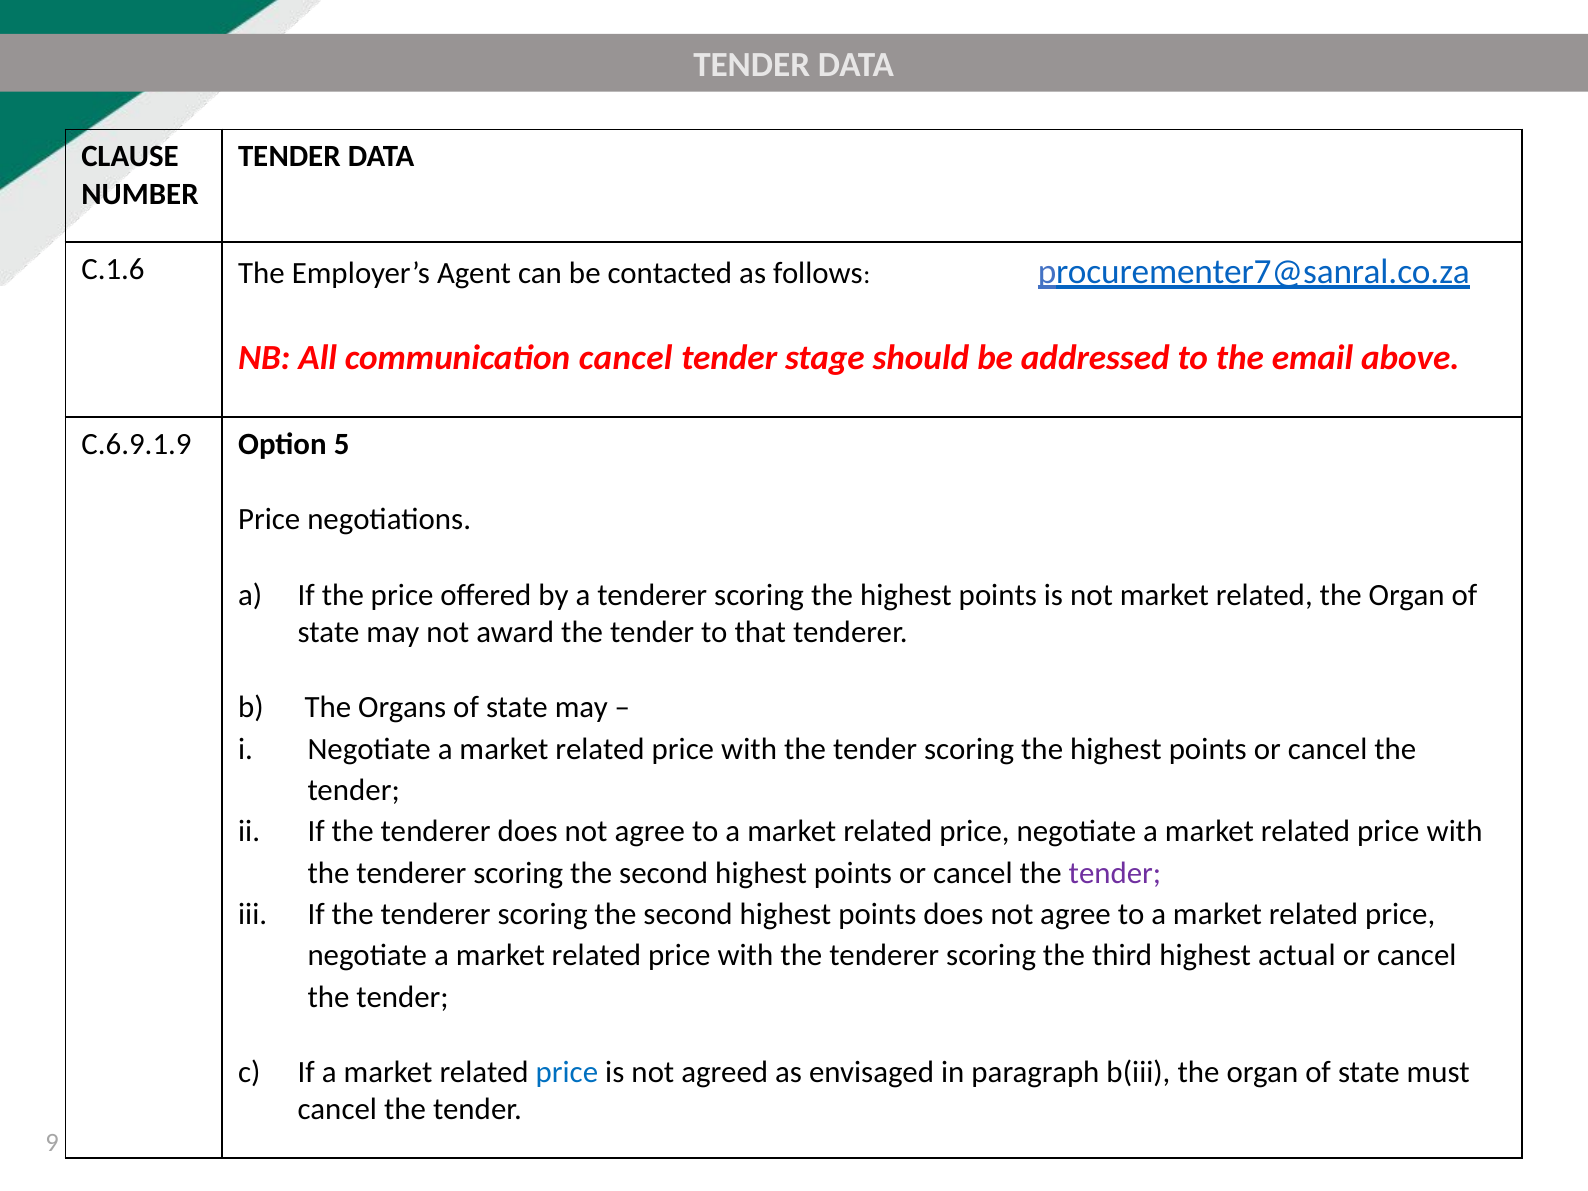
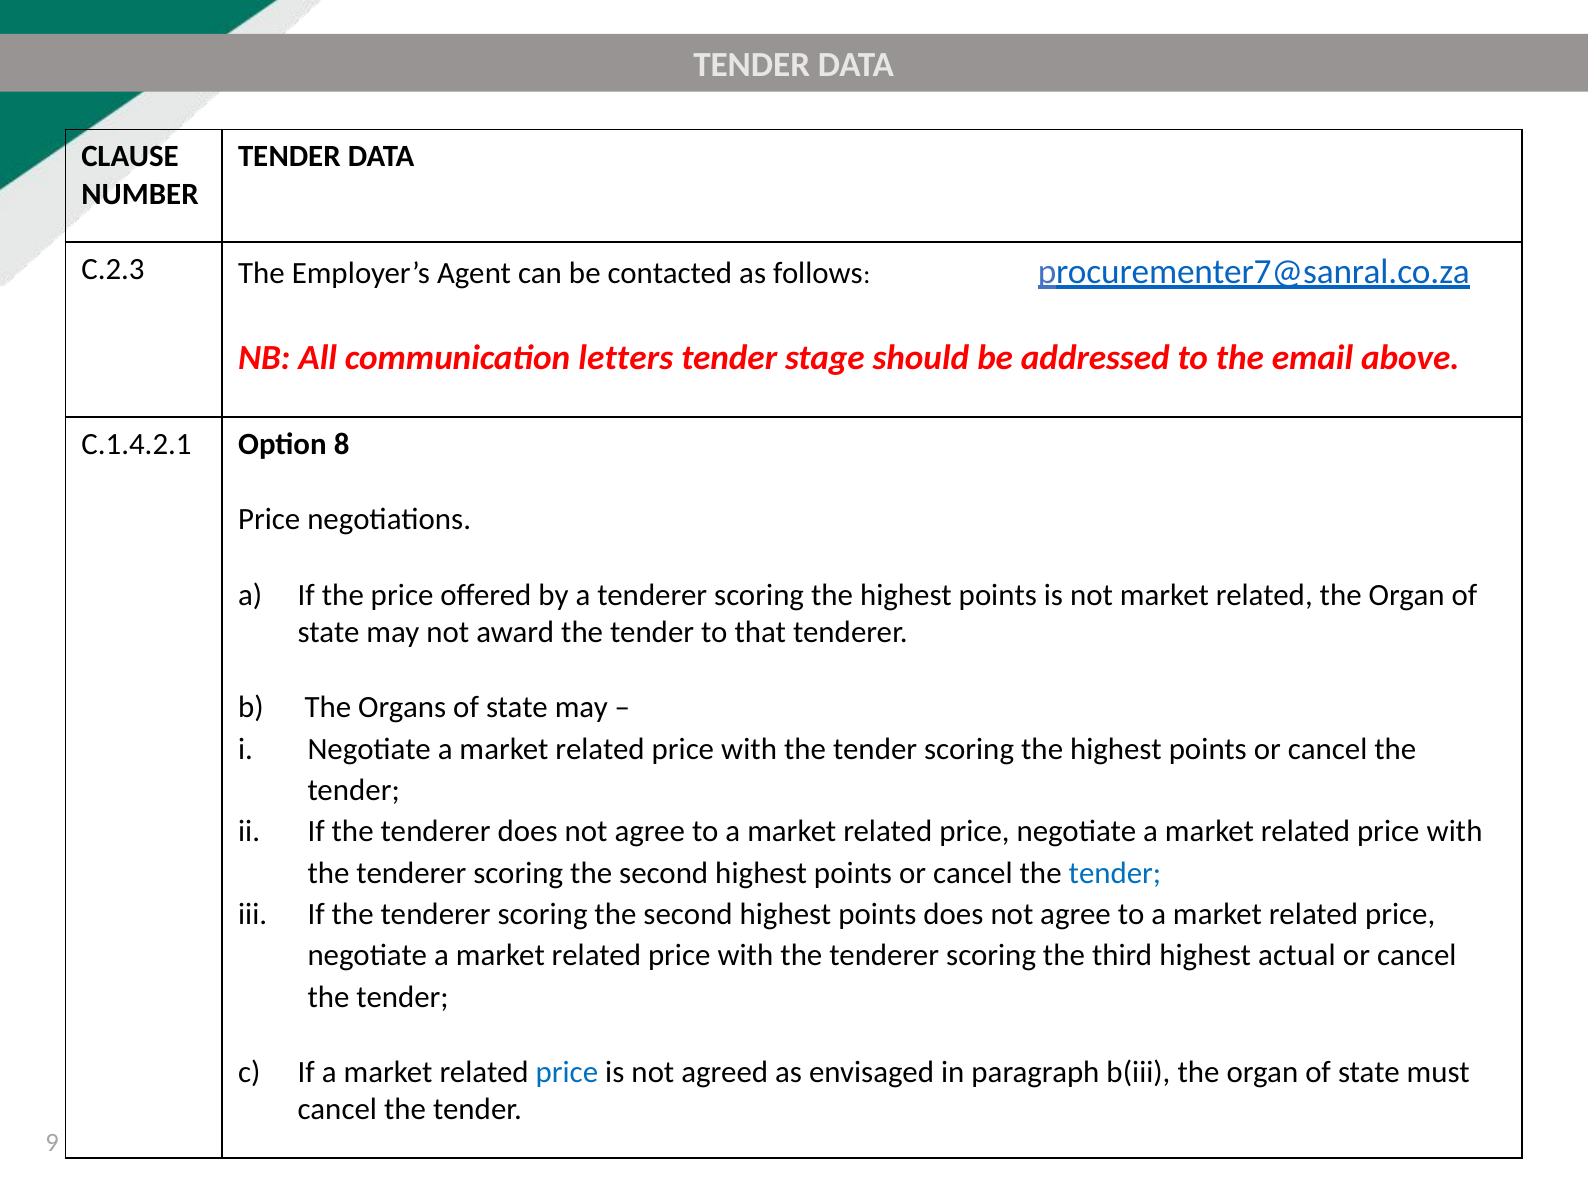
C.1.6: C.1.6 -> C.2.3
communication cancel: cancel -> letters
C.6.9.1.9: C.6.9.1.9 -> C.1.4.2.1
5: 5 -> 8
tender at (1115, 873) colour: purple -> blue
